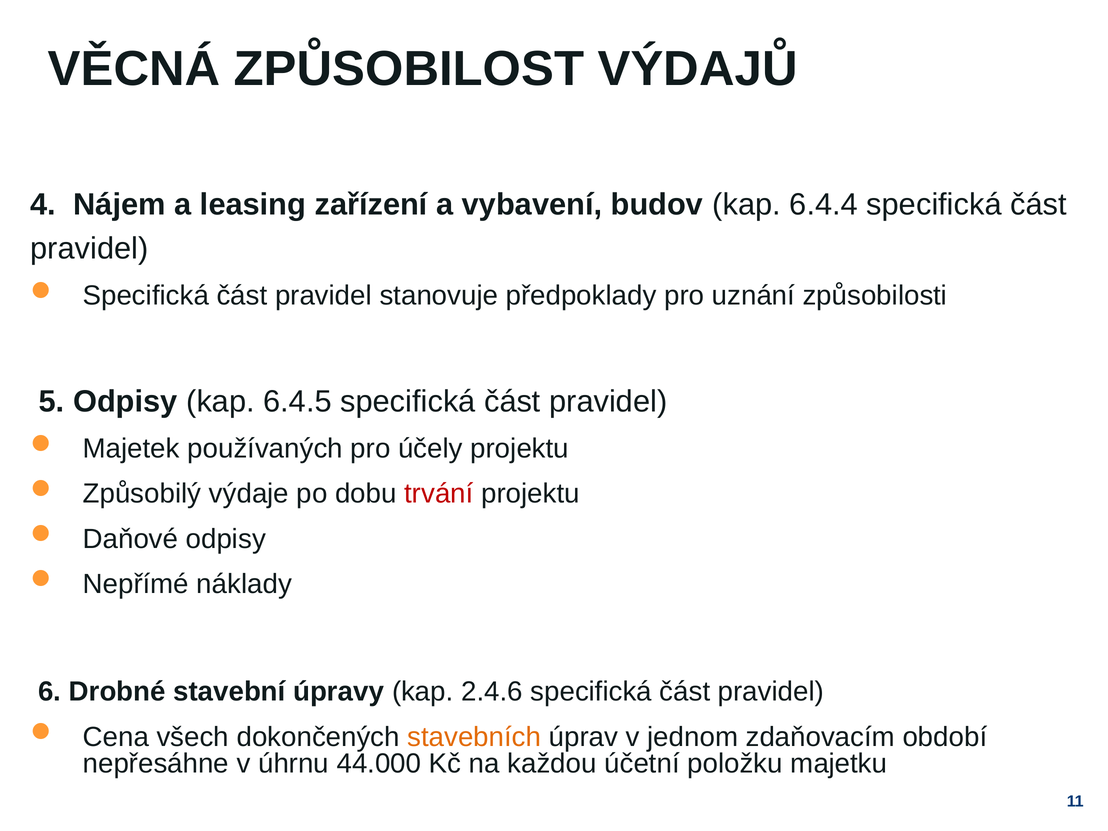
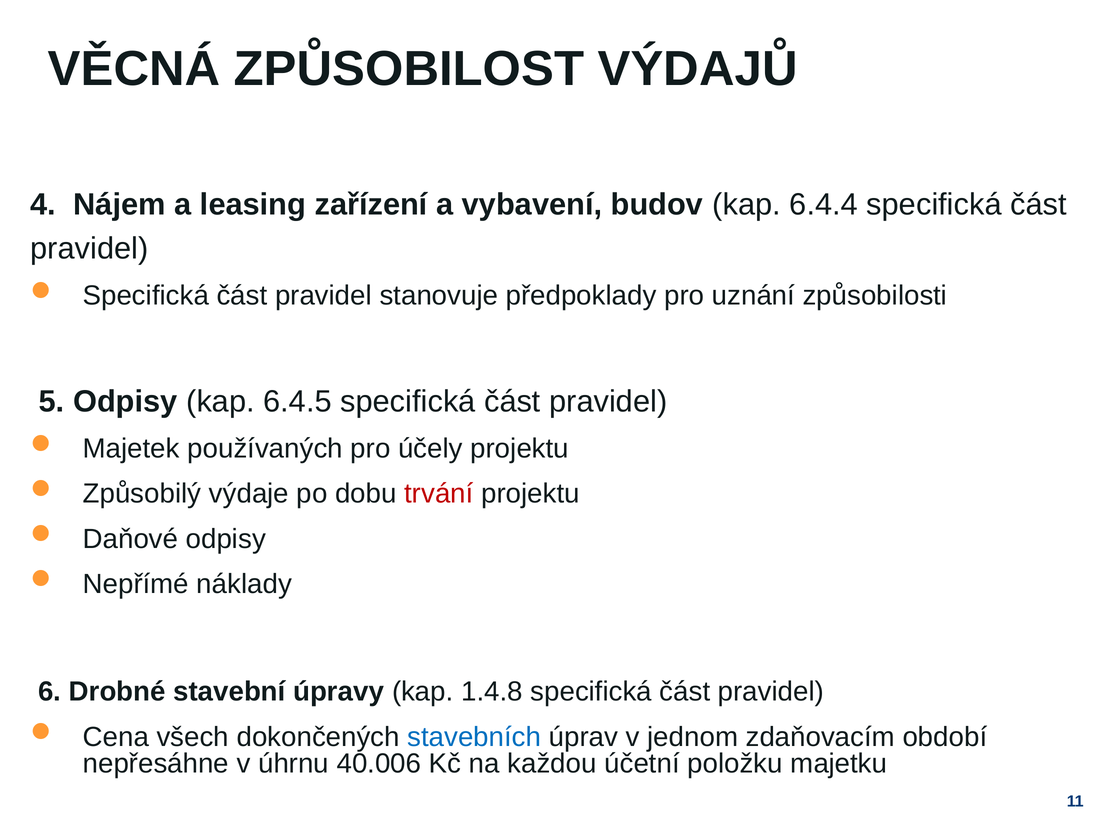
2.4.6: 2.4.6 -> 1.4.8
stavebních colour: orange -> blue
44.000: 44.000 -> 40.006
